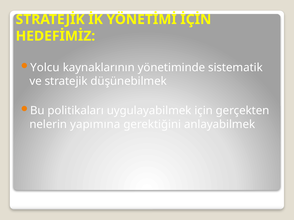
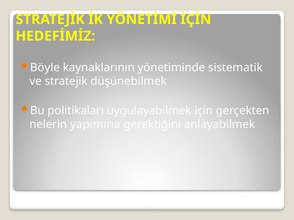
Yolcu: Yolcu -> Böyle
